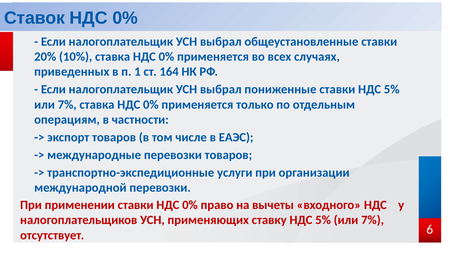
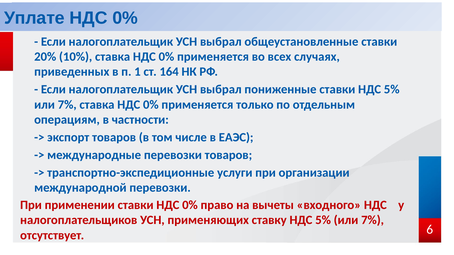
Ставок: Ставок -> Уплате
